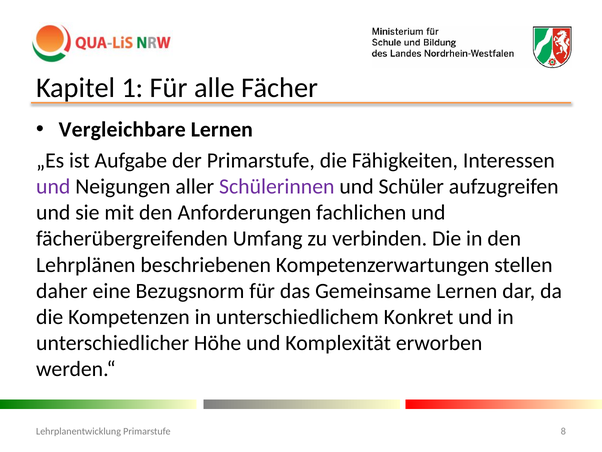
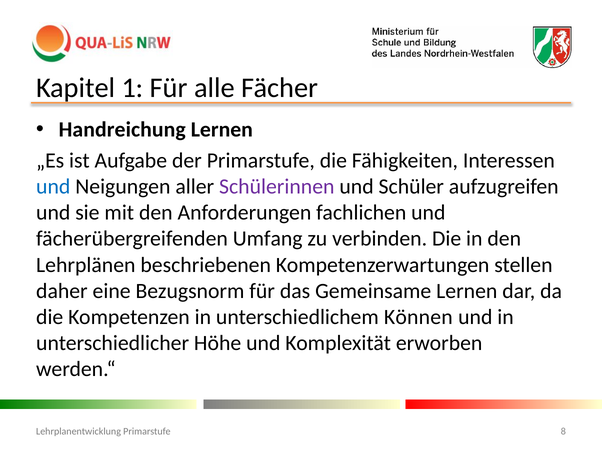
Vergleichbare: Vergleichbare -> Handreichung
und at (53, 186) colour: purple -> blue
Konkret: Konkret -> Können
